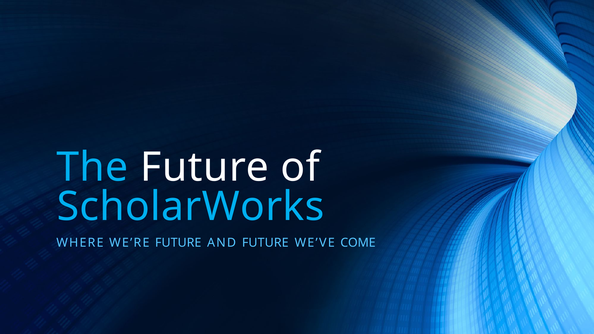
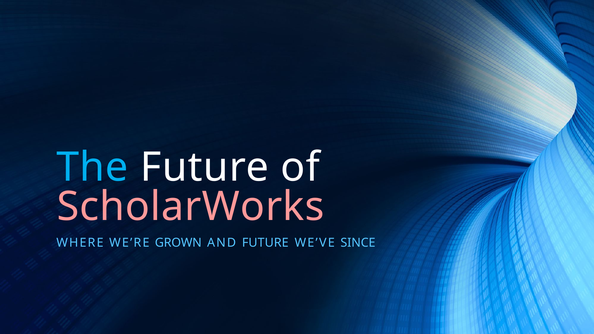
ScholarWorks colour: light blue -> pink
WE’RE FUTURE: FUTURE -> GROWN
COME: COME -> SINCE
